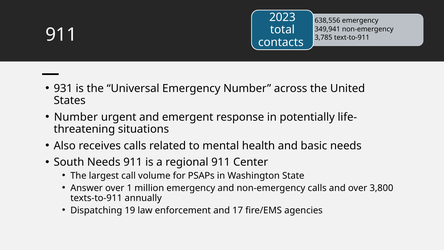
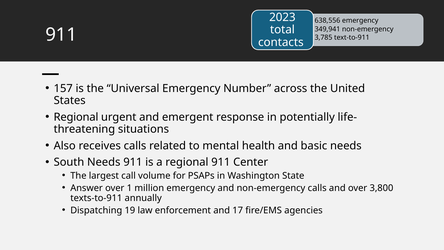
931: 931 -> 157
Number at (76, 117): Number -> Regional
